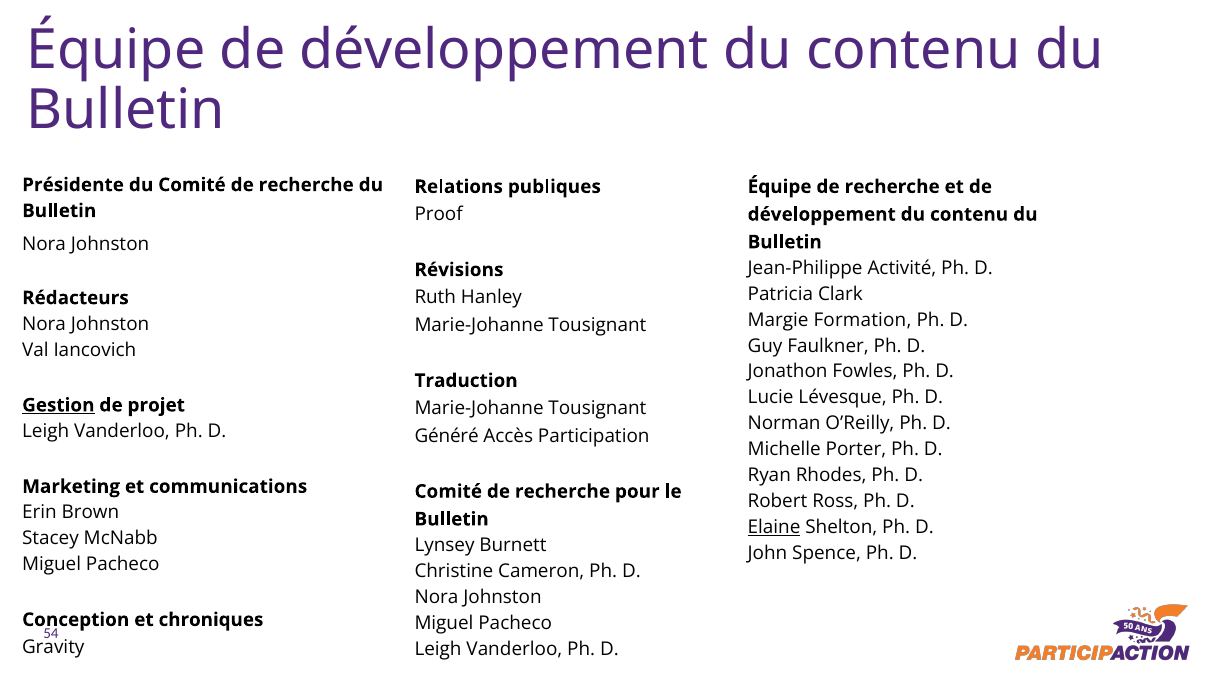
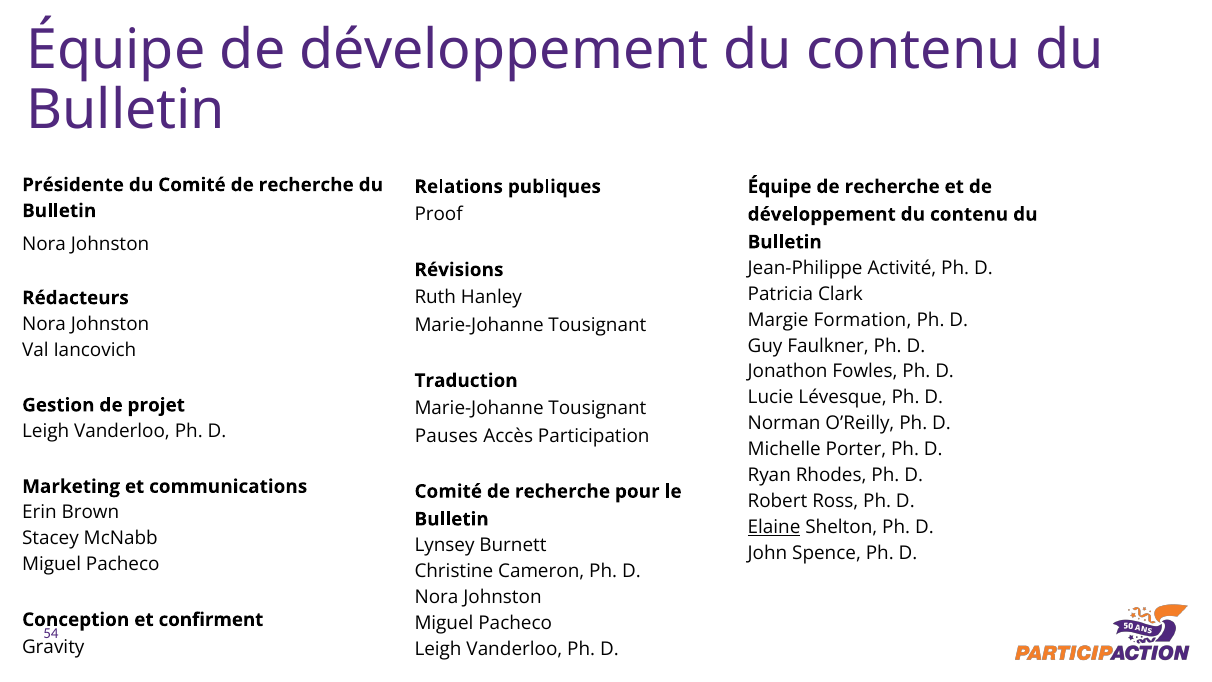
Gestion underline: present -> none
Généré: Généré -> Pauses
chroniques: chroniques -> confirment
